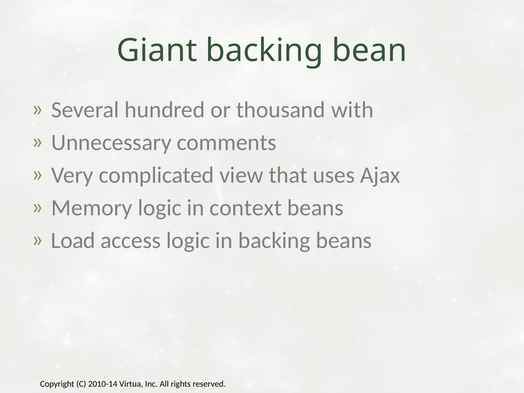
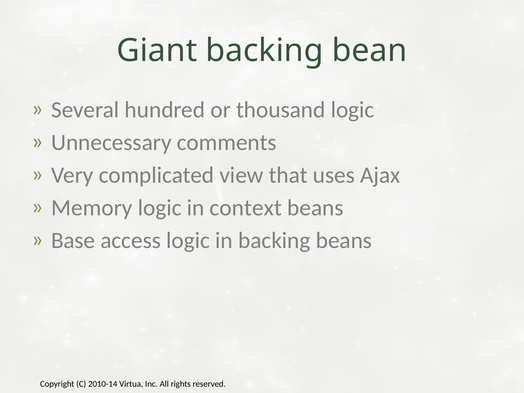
thousand with: with -> logic
Load: Load -> Base
